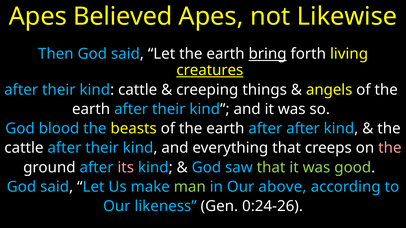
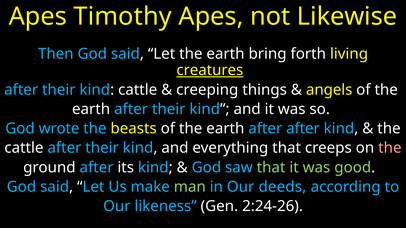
Believed: Believed -> Timothy
bring underline: present -> none
blood: blood -> wrote
its colour: pink -> white
above: above -> deeds
0:24-26: 0:24-26 -> 2:24-26
